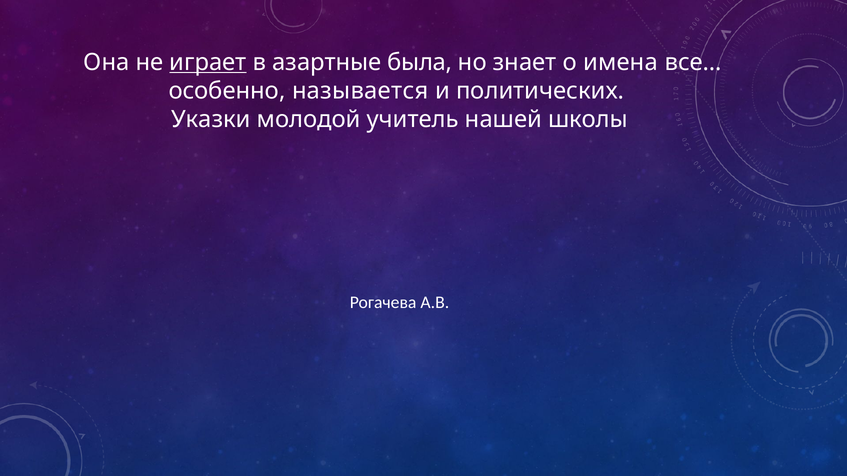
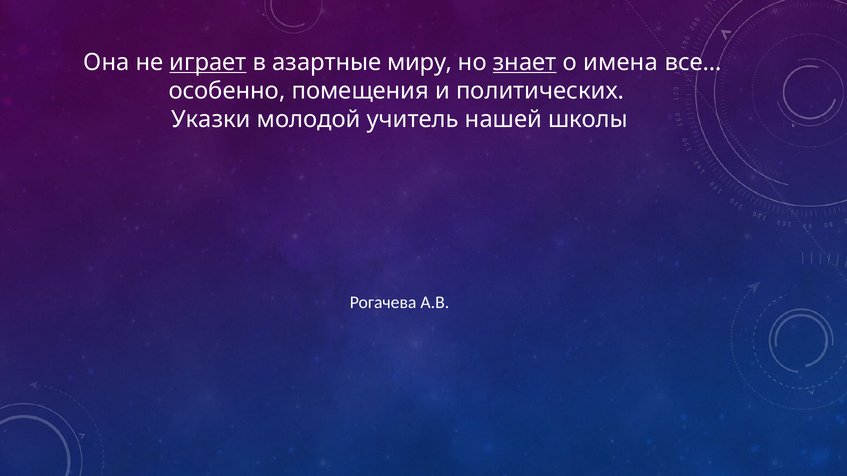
была: была -> миру
знает underline: none -> present
называется: называется -> помещения
